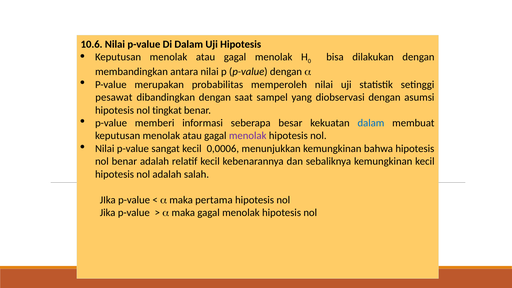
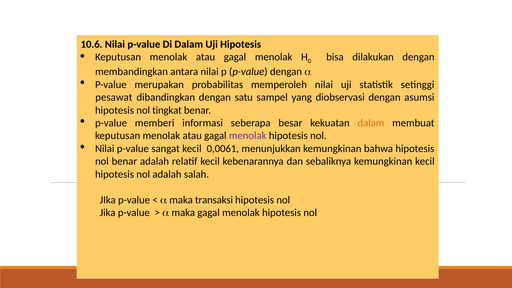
saat: saat -> satu
dalam at (371, 123) colour: blue -> orange
0,0006: 0,0006 -> 0,0061
pertama: pertama -> transaksi
